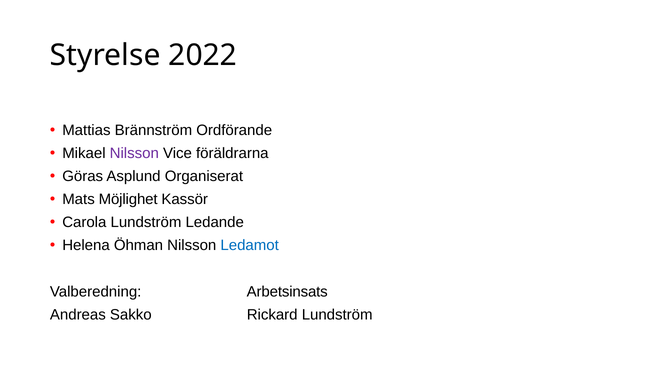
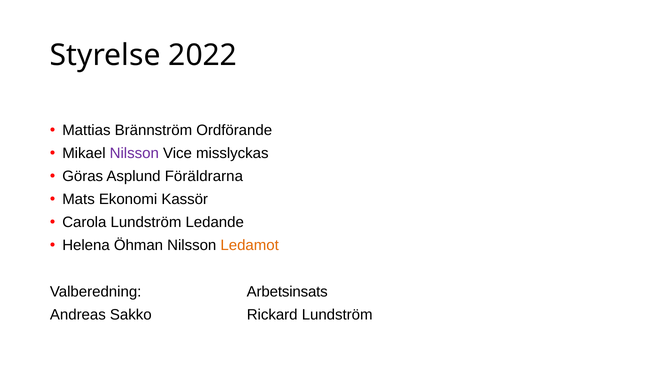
föräldrarna: föräldrarna -> misslyckas
Organiserat: Organiserat -> Föräldrarna
Möjlighet: Möjlighet -> Ekonomi
Ledamot colour: blue -> orange
